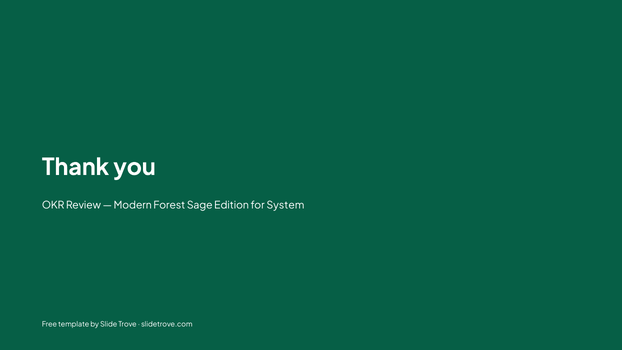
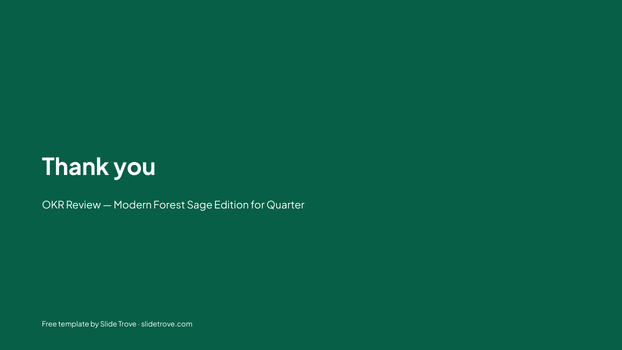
System: System -> Quarter
